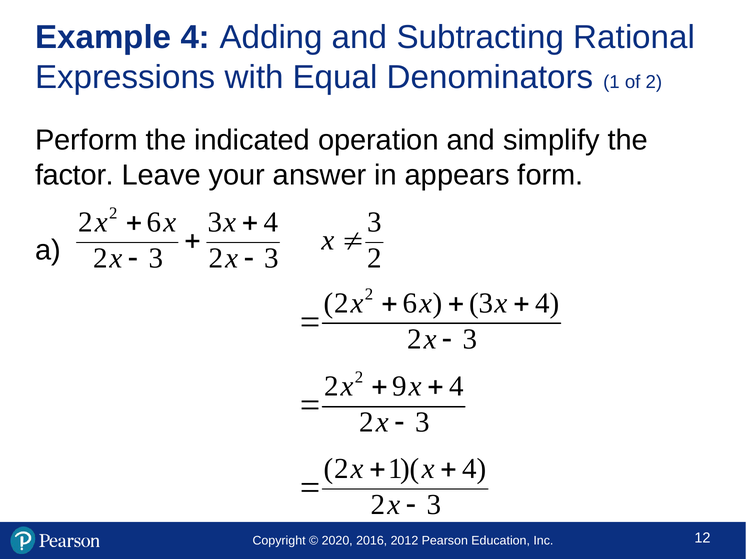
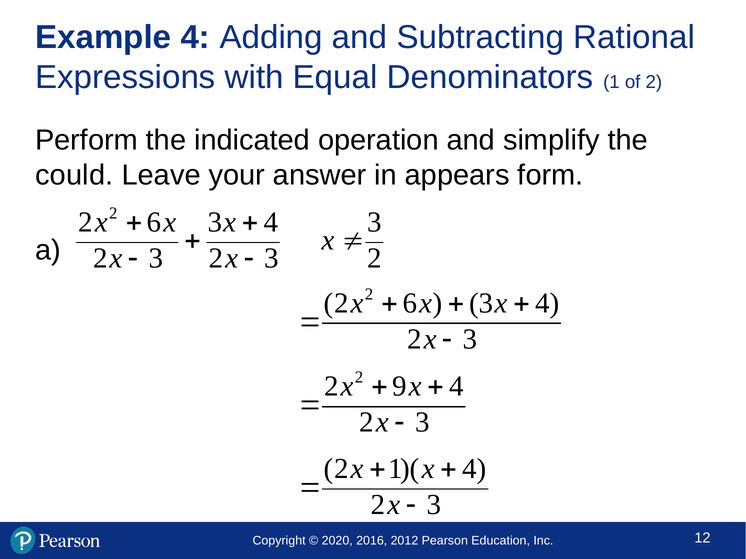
factor: factor -> could
